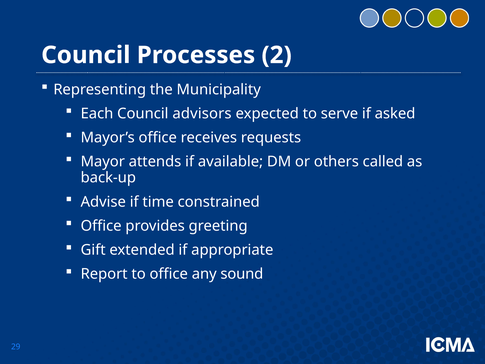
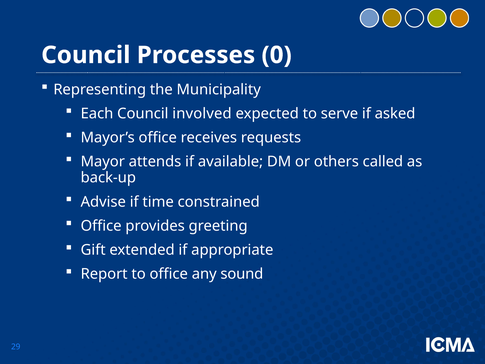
2: 2 -> 0
advisors: advisors -> involved
